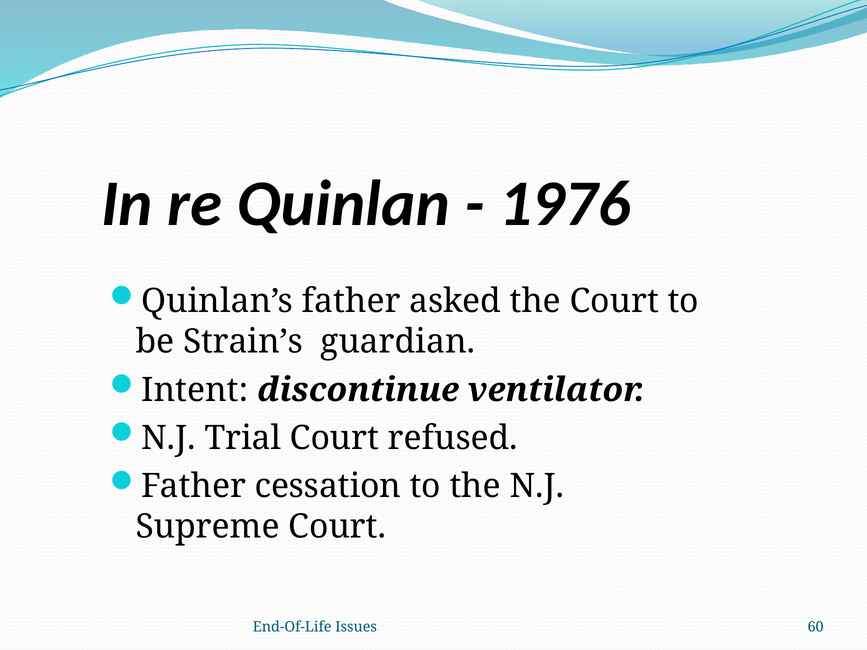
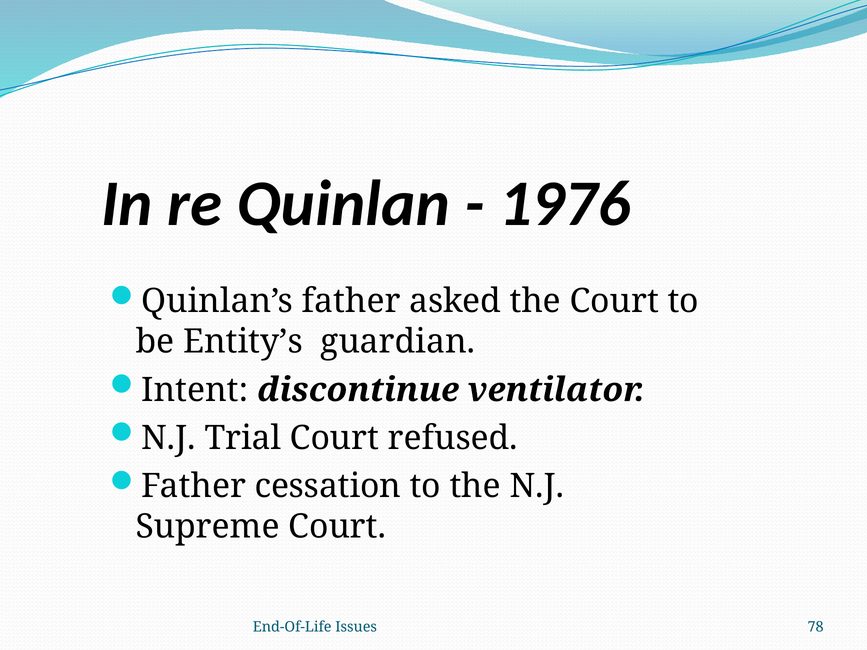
Strain’s: Strain’s -> Entity’s
60: 60 -> 78
